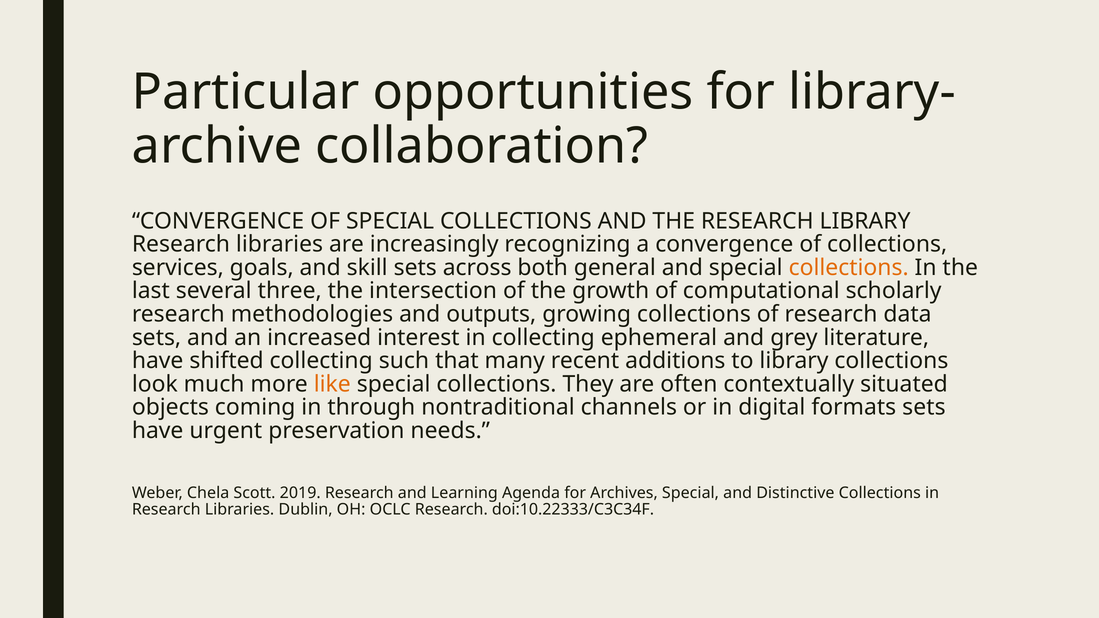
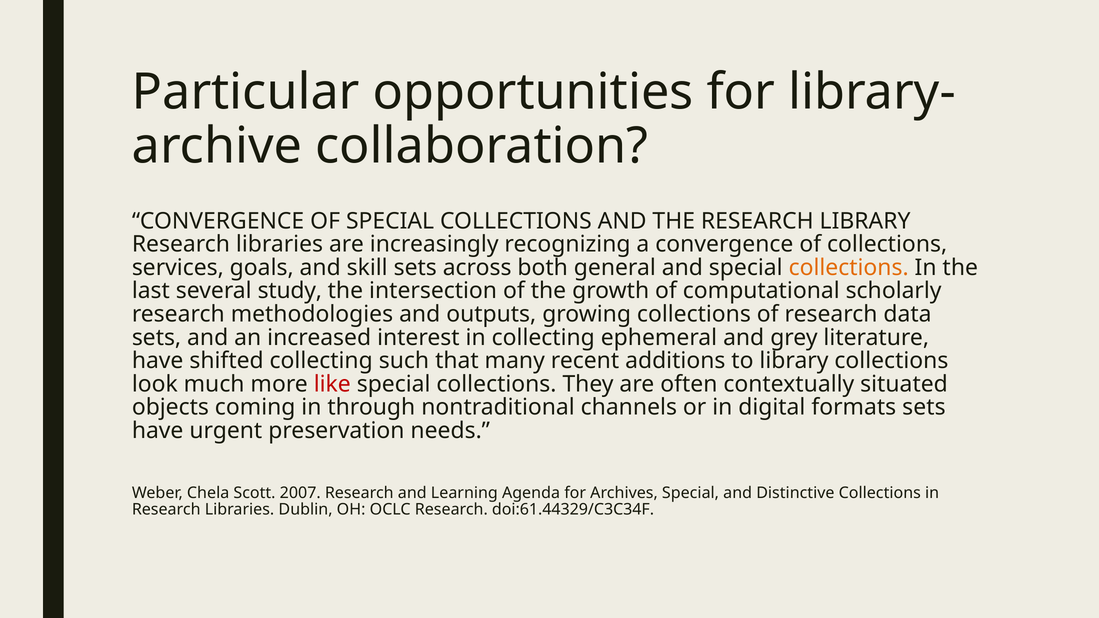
three: three -> study
like colour: orange -> red
2019: 2019 -> 2007
doi:10.22333/C3C34F: doi:10.22333/C3C34F -> doi:61.44329/C3C34F
